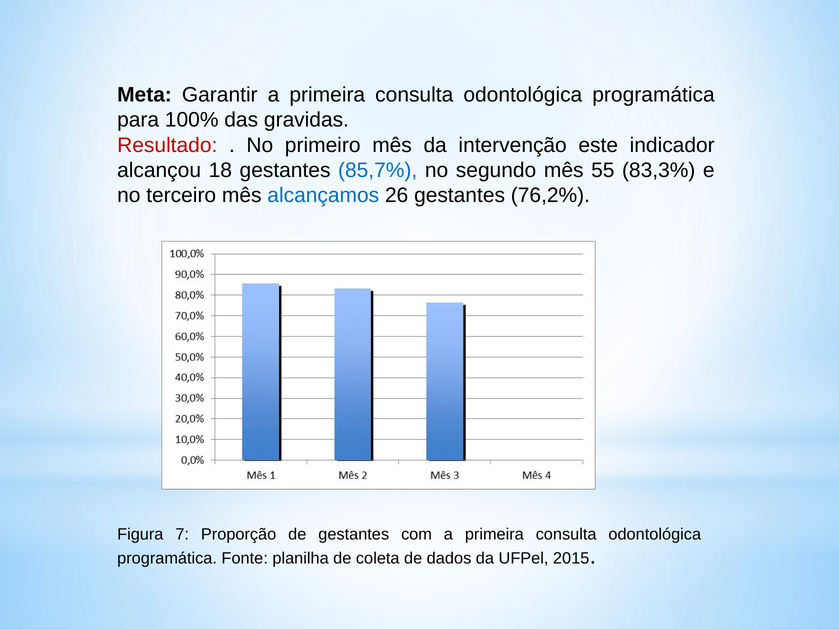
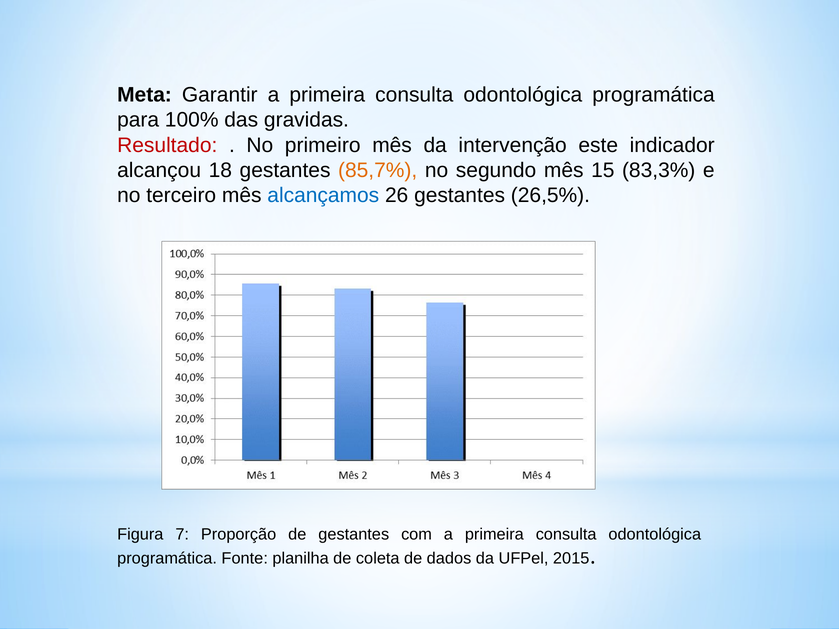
85,7% colour: blue -> orange
55: 55 -> 15
76,2%: 76,2% -> 26,5%
